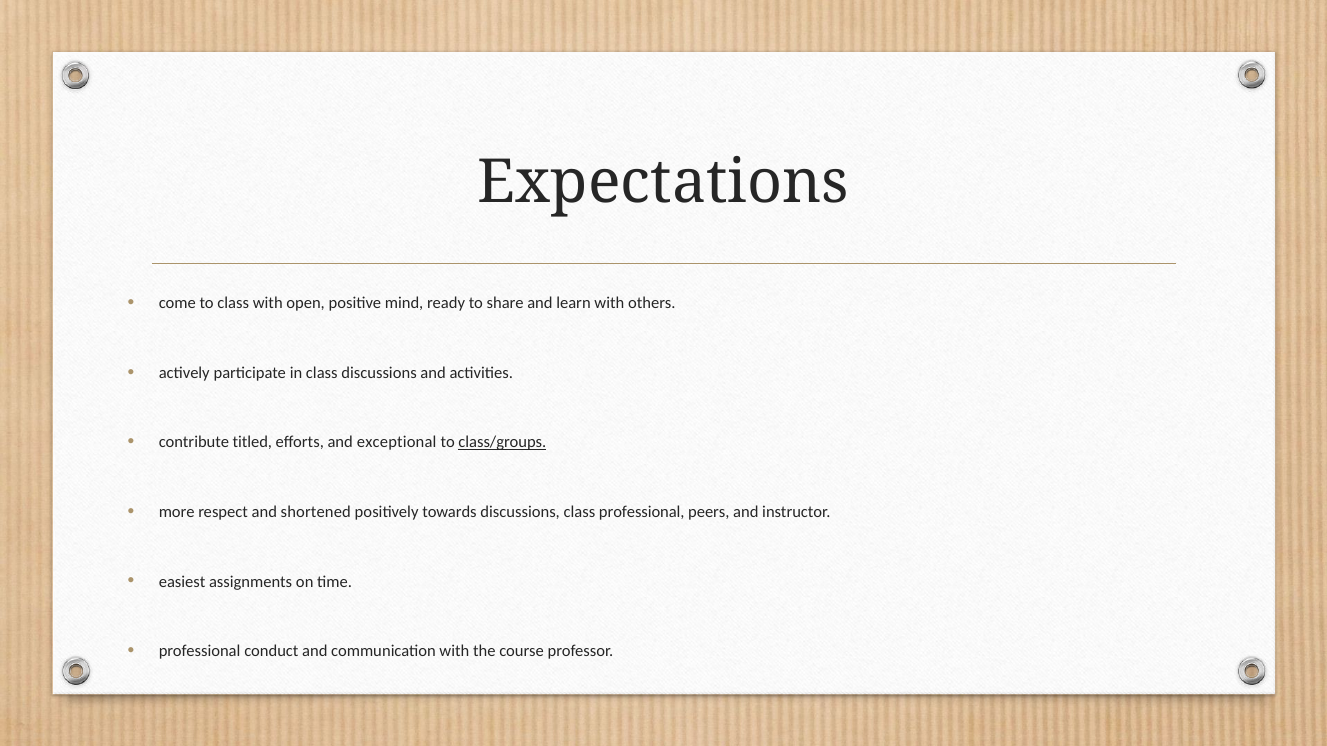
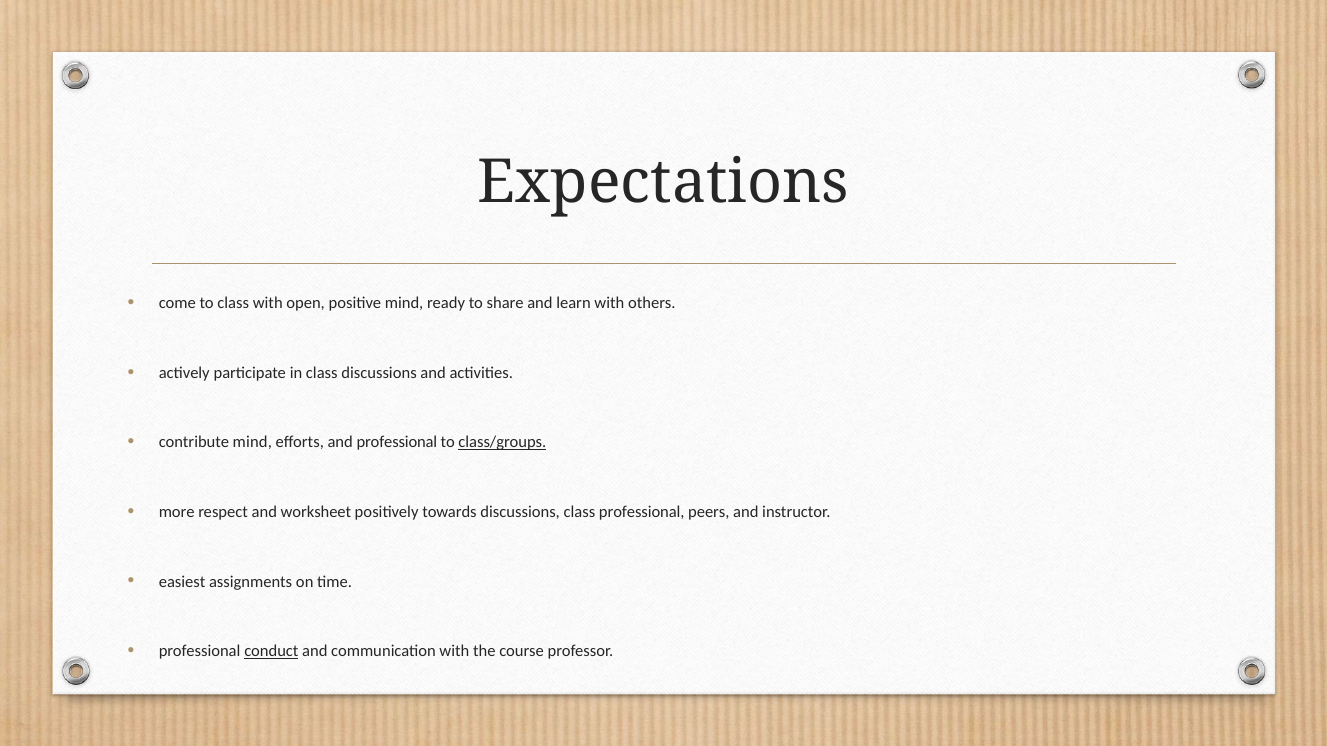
contribute titled: titled -> mind
and exceptional: exceptional -> professional
shortened: shortened -> worksheet
conduct underline: none -> present
